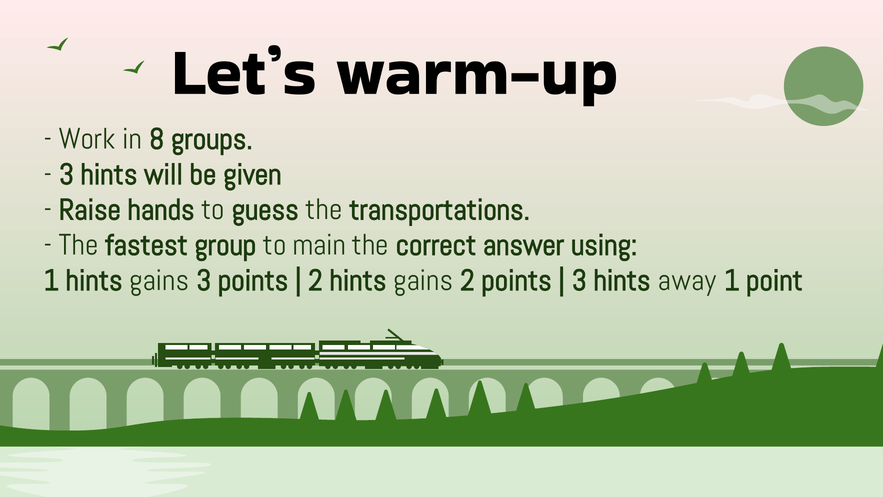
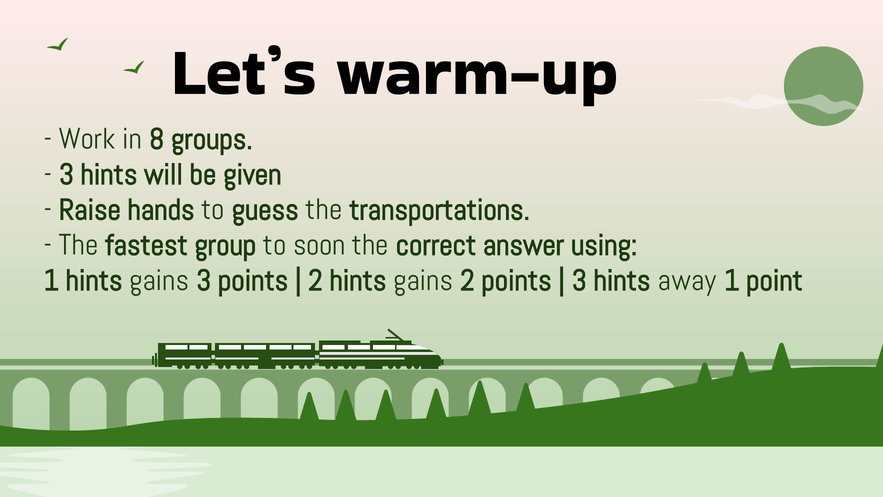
main: main -> soon
